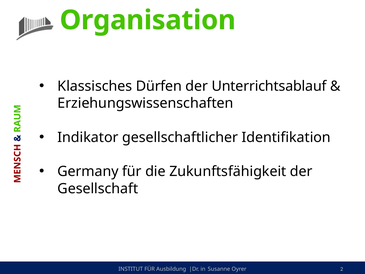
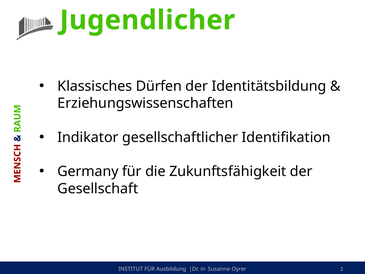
Organisation: Organisation -> Jugendlicher
Unterrichtsablauf: Unterrichtsablauf -> Identitätsbildung
